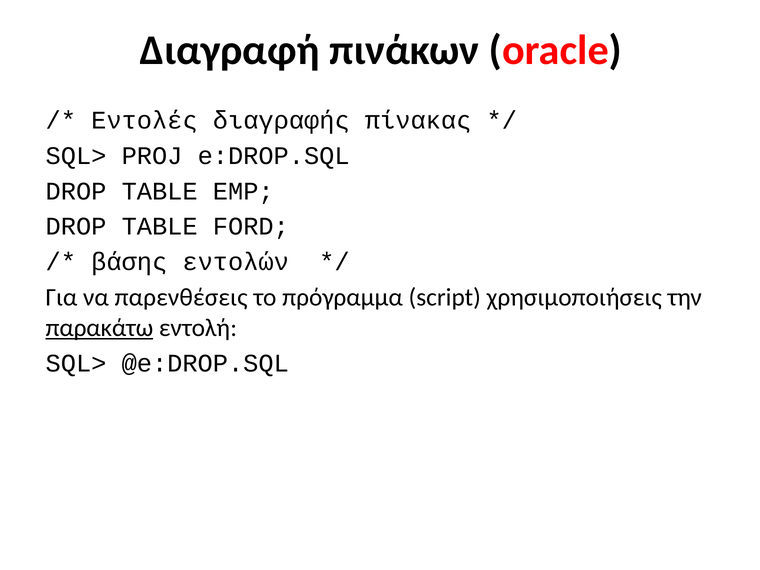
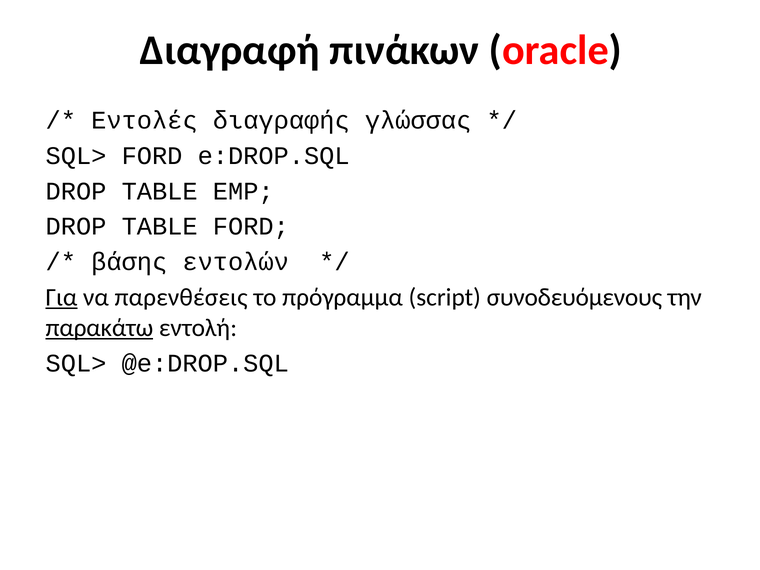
πίνακας: πίνακας -> γλώσσας
SQL> PROJ: PROJ -> FORD
Για underline: none -> present
χρησιμοποιήσεις: χρησιμοποιήσεις -> συνοδευόμενους
